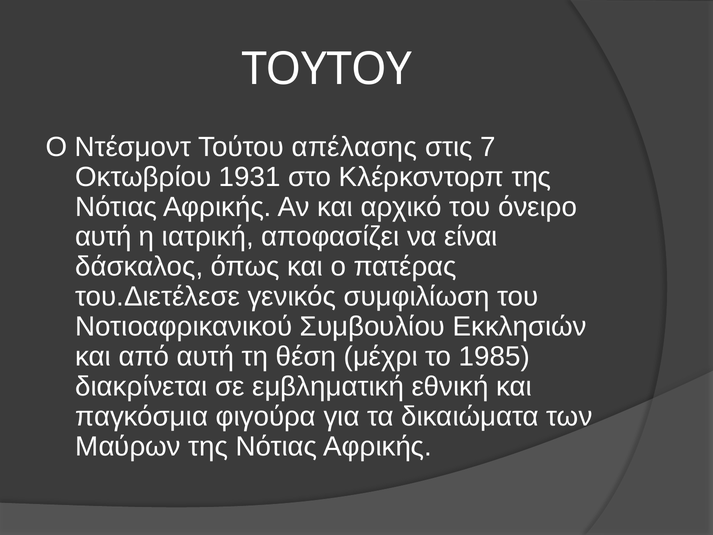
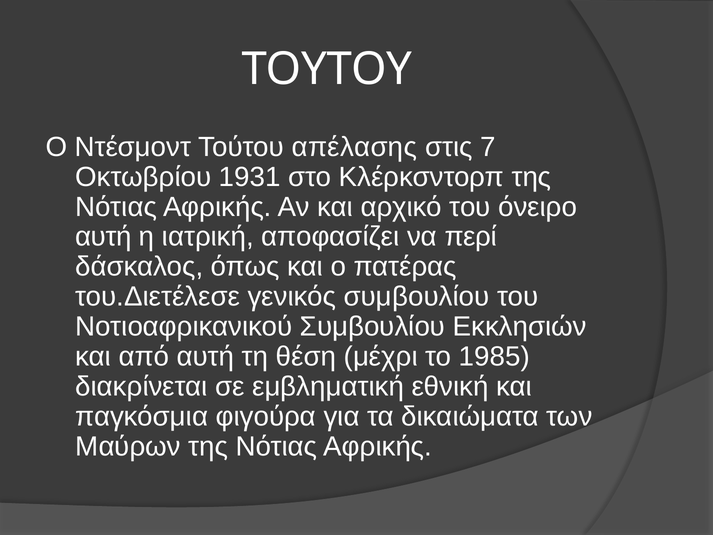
είναι: είναι -> περί
γενικός συμφιλίωση: συμφιλίωση -> συμβουλίου
